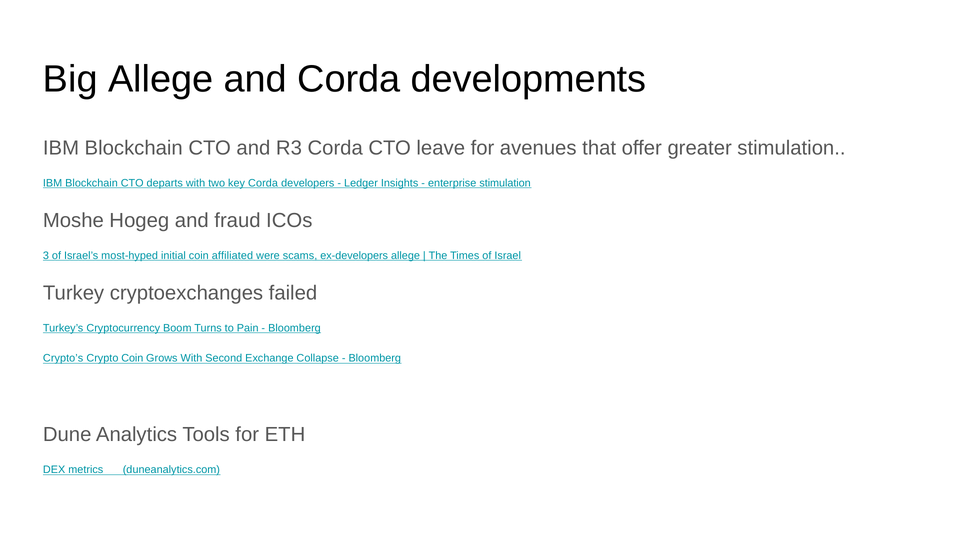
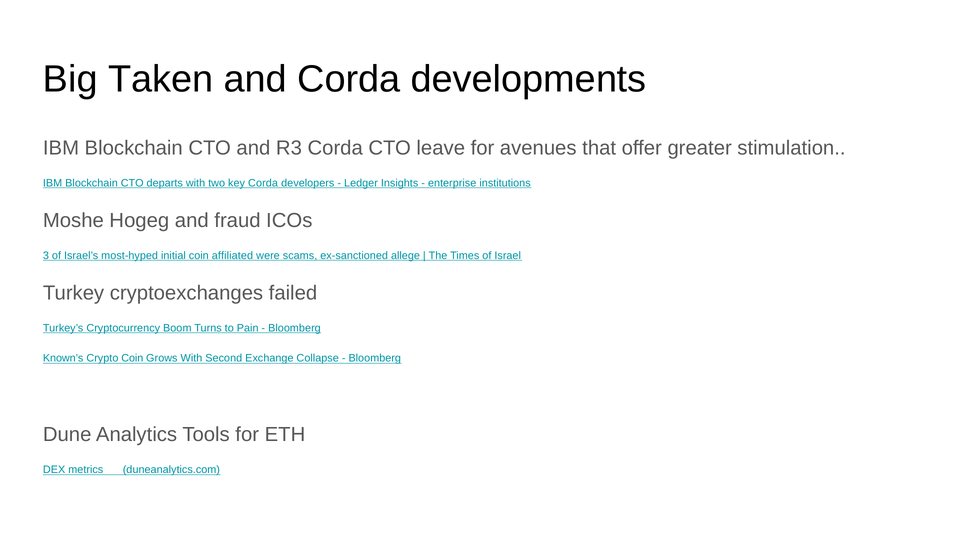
Big Allege: Allege -> Taken
enterprise stimulation: stimulation -> institutions
ex-developers: ex-developers -> ex-sanctioned
Crypto’s: Crypto’s -> Known’s
